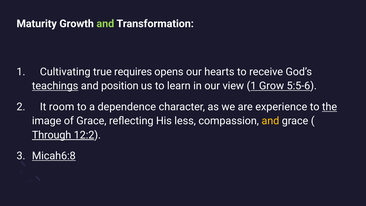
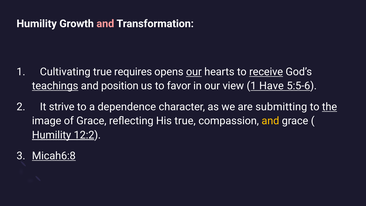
Maturity at (37, 24): Maturity -> Humility
and at (105, 24) colour: light green -> pink
our at (194, 72) underline: none -> present
receive underline: none -> present
learn: learn -> favor
Grow: Grow -> Have
room: room -> strive
experience: experience -> submitting
His less: less -> true
Through at (52, 135): Through -> Humility
